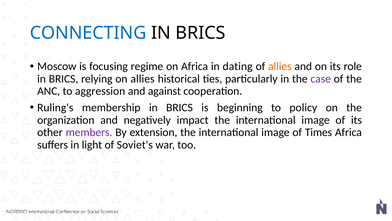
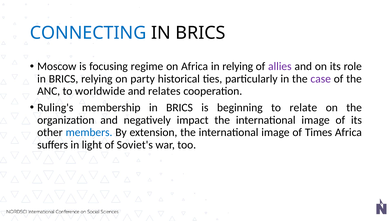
in dating: dating -> relying
allies at (280, 66) colour: orange -> purple
on allies: allies -> party
aggression: aggression -> worldwide
against: against -> relates
policy: policy -> relate
members colour: purple -> blue
